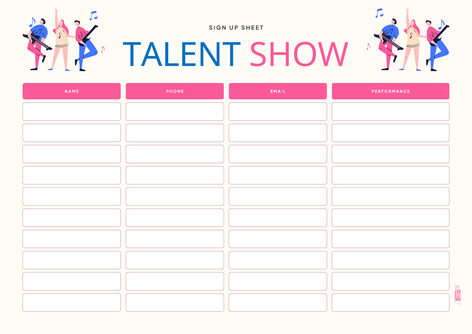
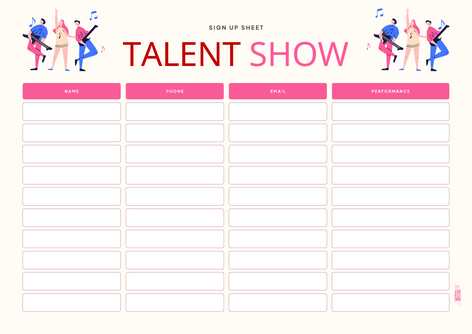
TALENT colour: blue -> red
